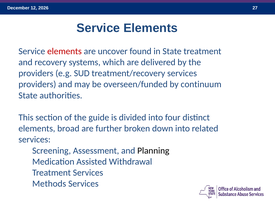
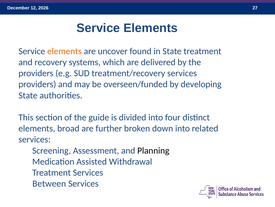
elements at (64, 51) colour: red -> orange
continuum: continuum -> developing
Methods: Methods -> Between
